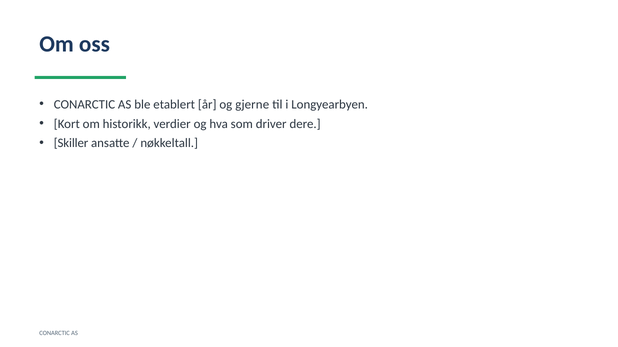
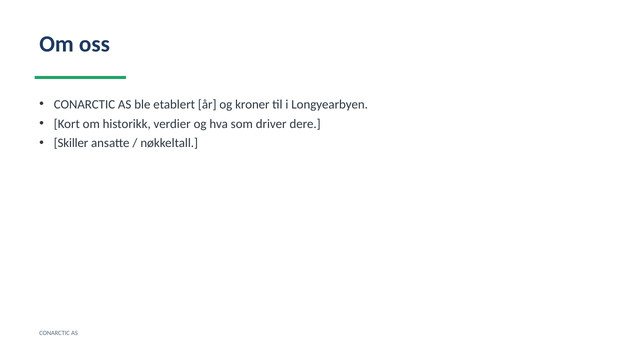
gjerne: gjerne -> kroner
